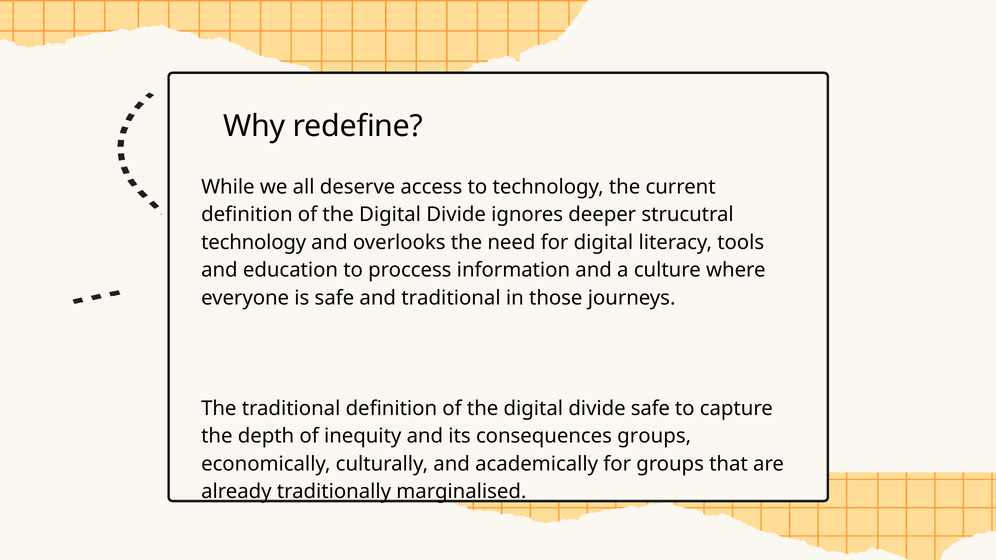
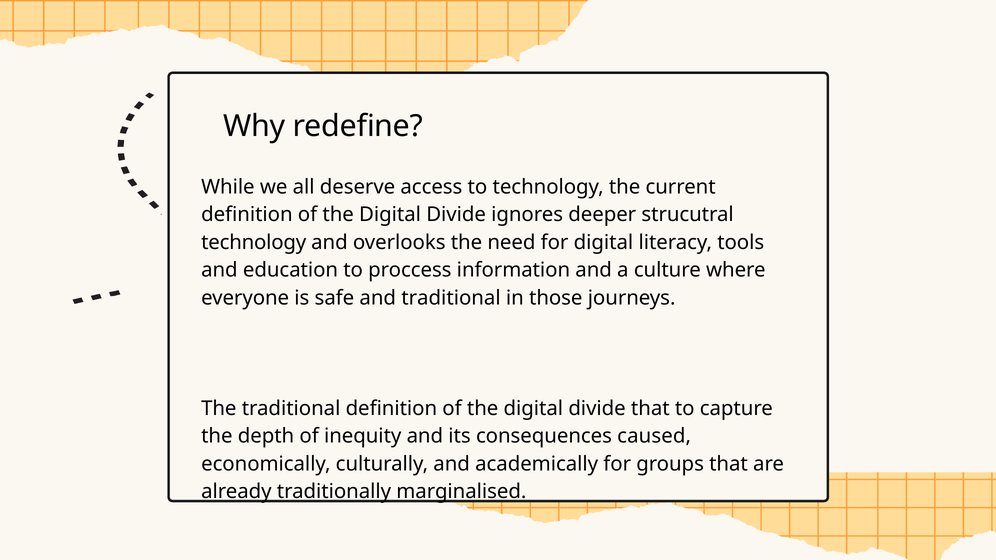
divide safe: safe -> that
consequences groups: groups -> caused
